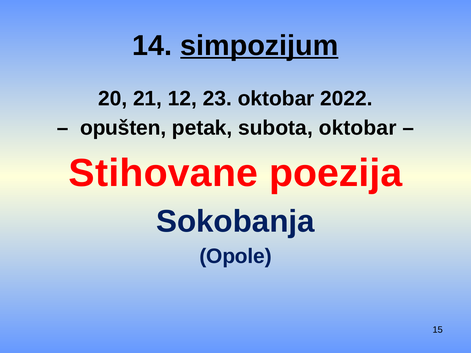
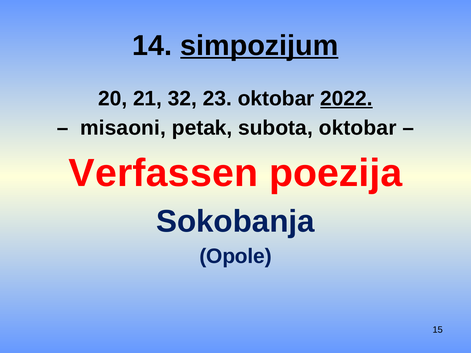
12: 12 -> 32
2022 underline: none -> present
opušten: opušten -> misaoni
Stihovane: Stihovane -> Verfassen
